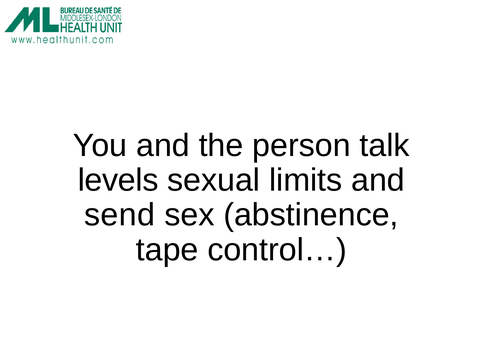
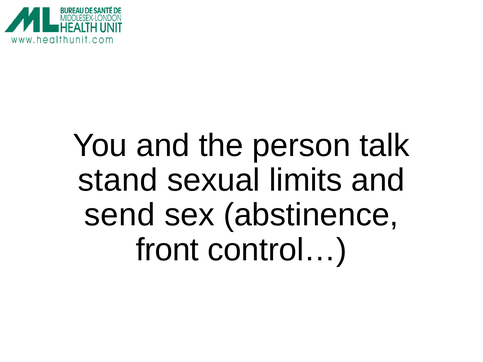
levels: levels -> stand
tape: tape -> front
